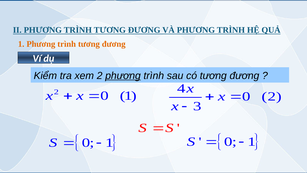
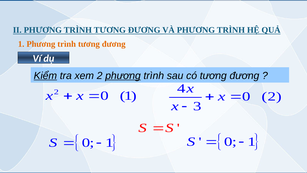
Kiểm underline: none -> present
